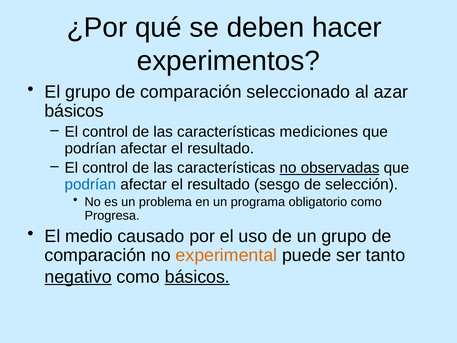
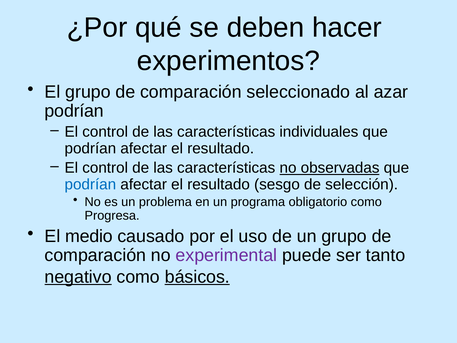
básicos at (74, 111): básicos -> podrían
mediciones: mediciones -> individuales
experimental colour: orange -> purple
